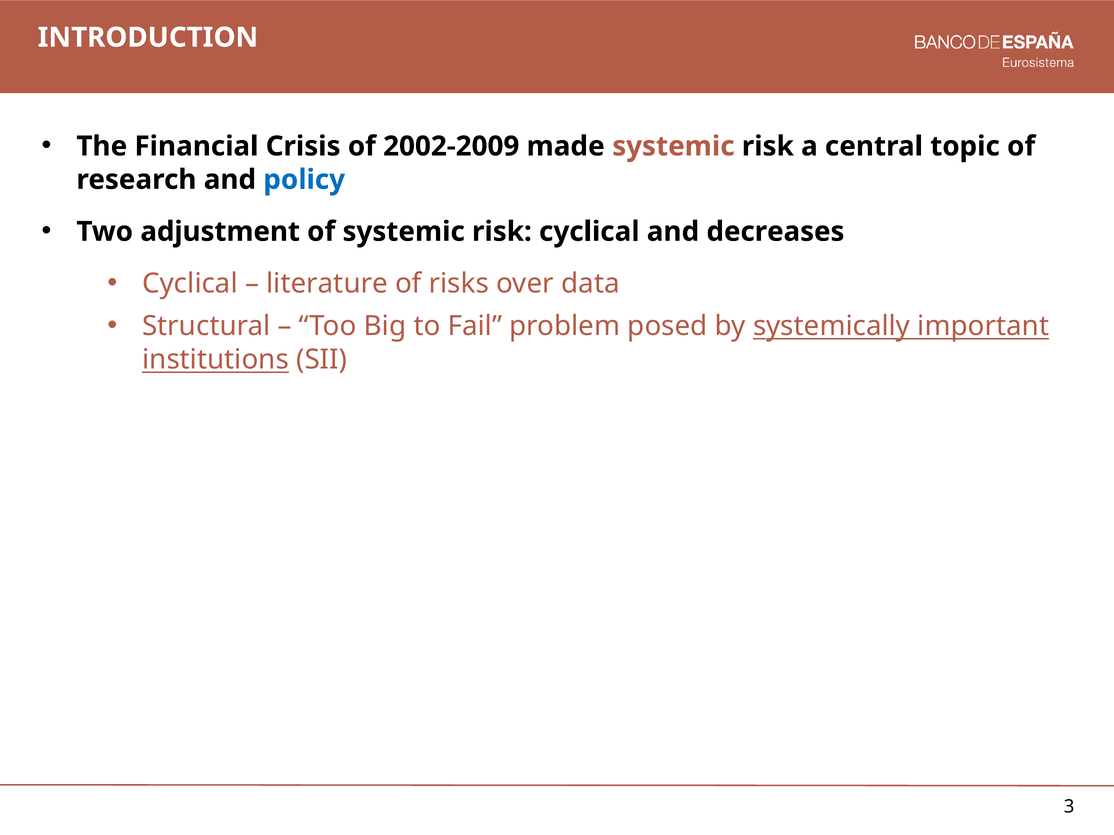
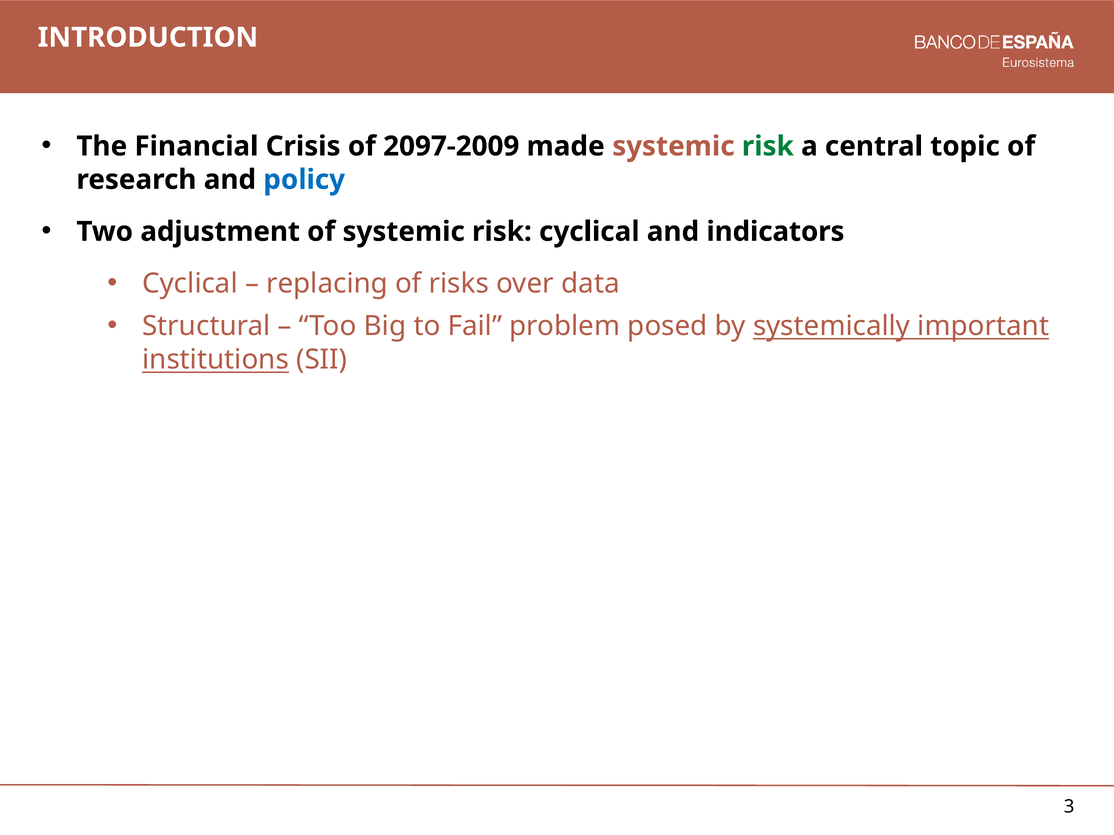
2002-2009: 2002-2009 -> 2097-2009
risk at (768, 146) colour: black -> green
decreases: decreases -> indicators
literature: literature -> replacing
